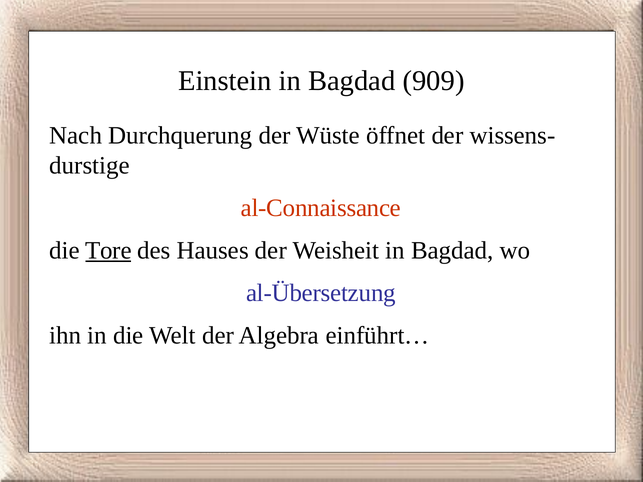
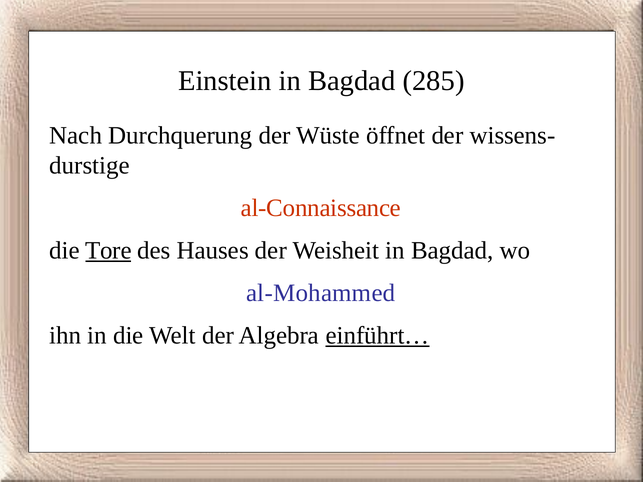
909: 909 -> 285
al-Übersetzung: al-Übersetzung -> al-Mohammed
einführt… underline: none -> present
